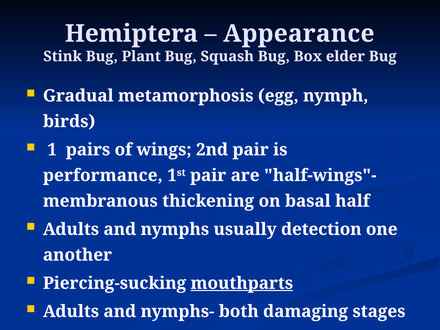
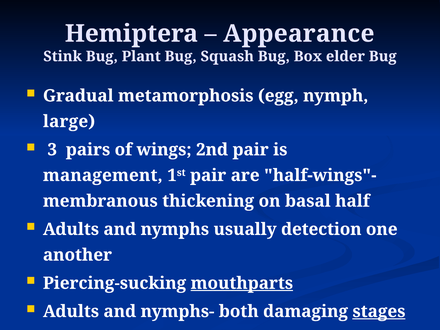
birds: birds -> large
1: 1 -> 3
performance: performance -> management
stages underline: none -> present
